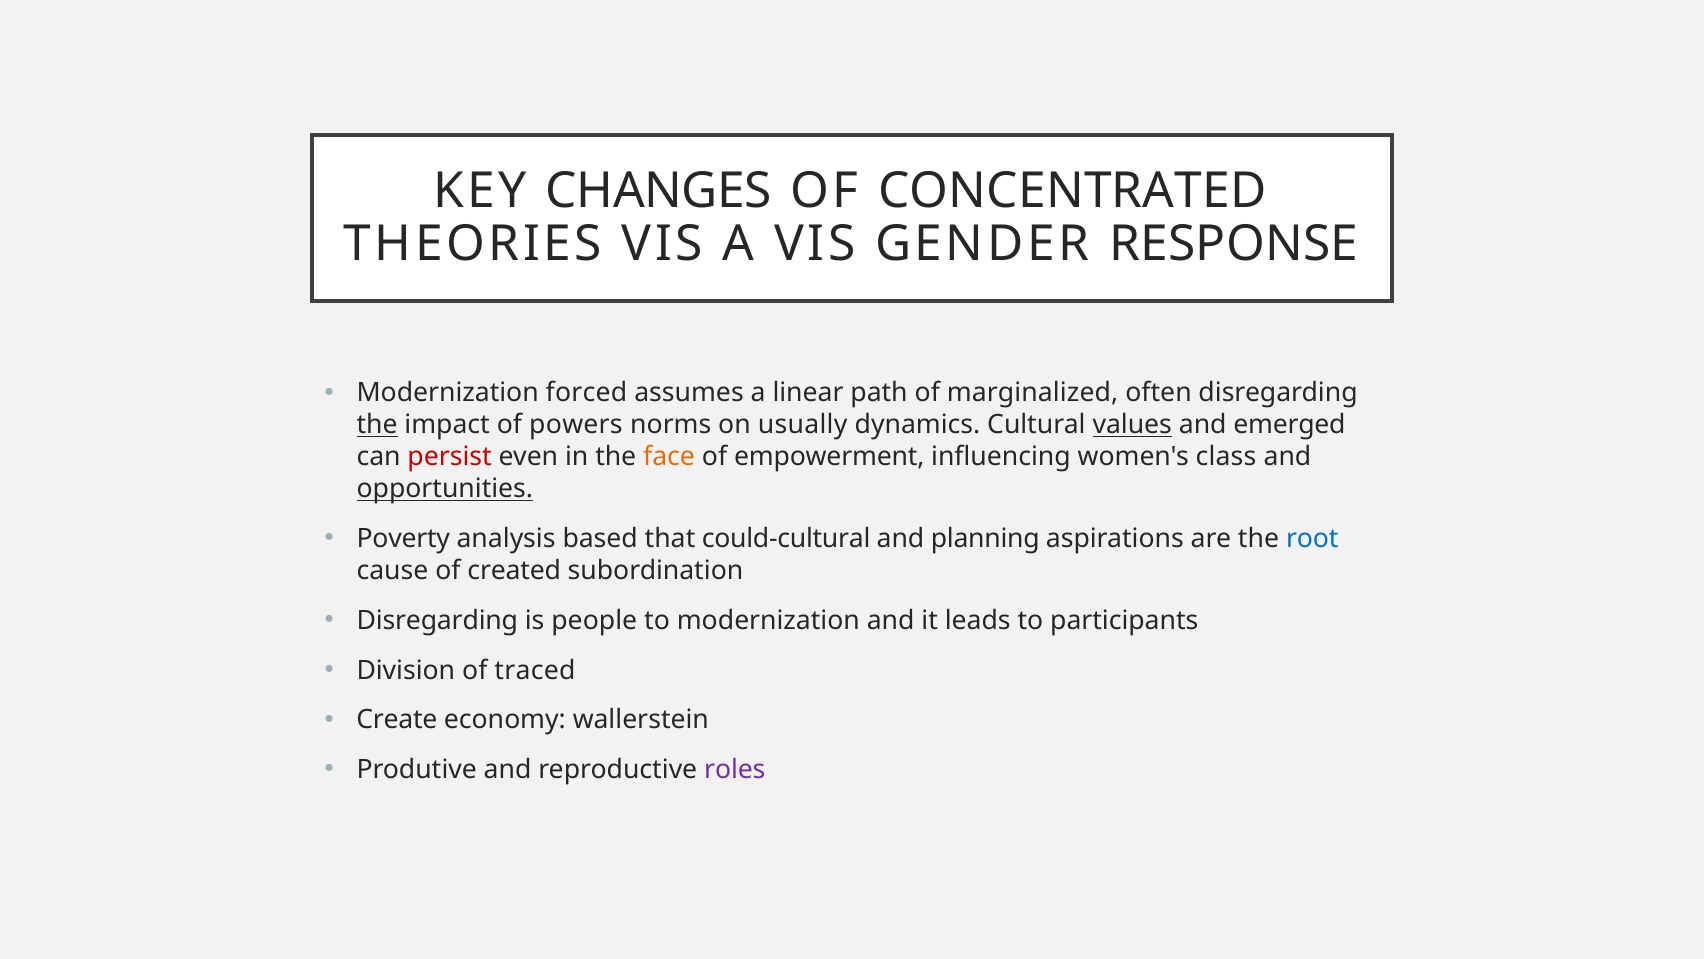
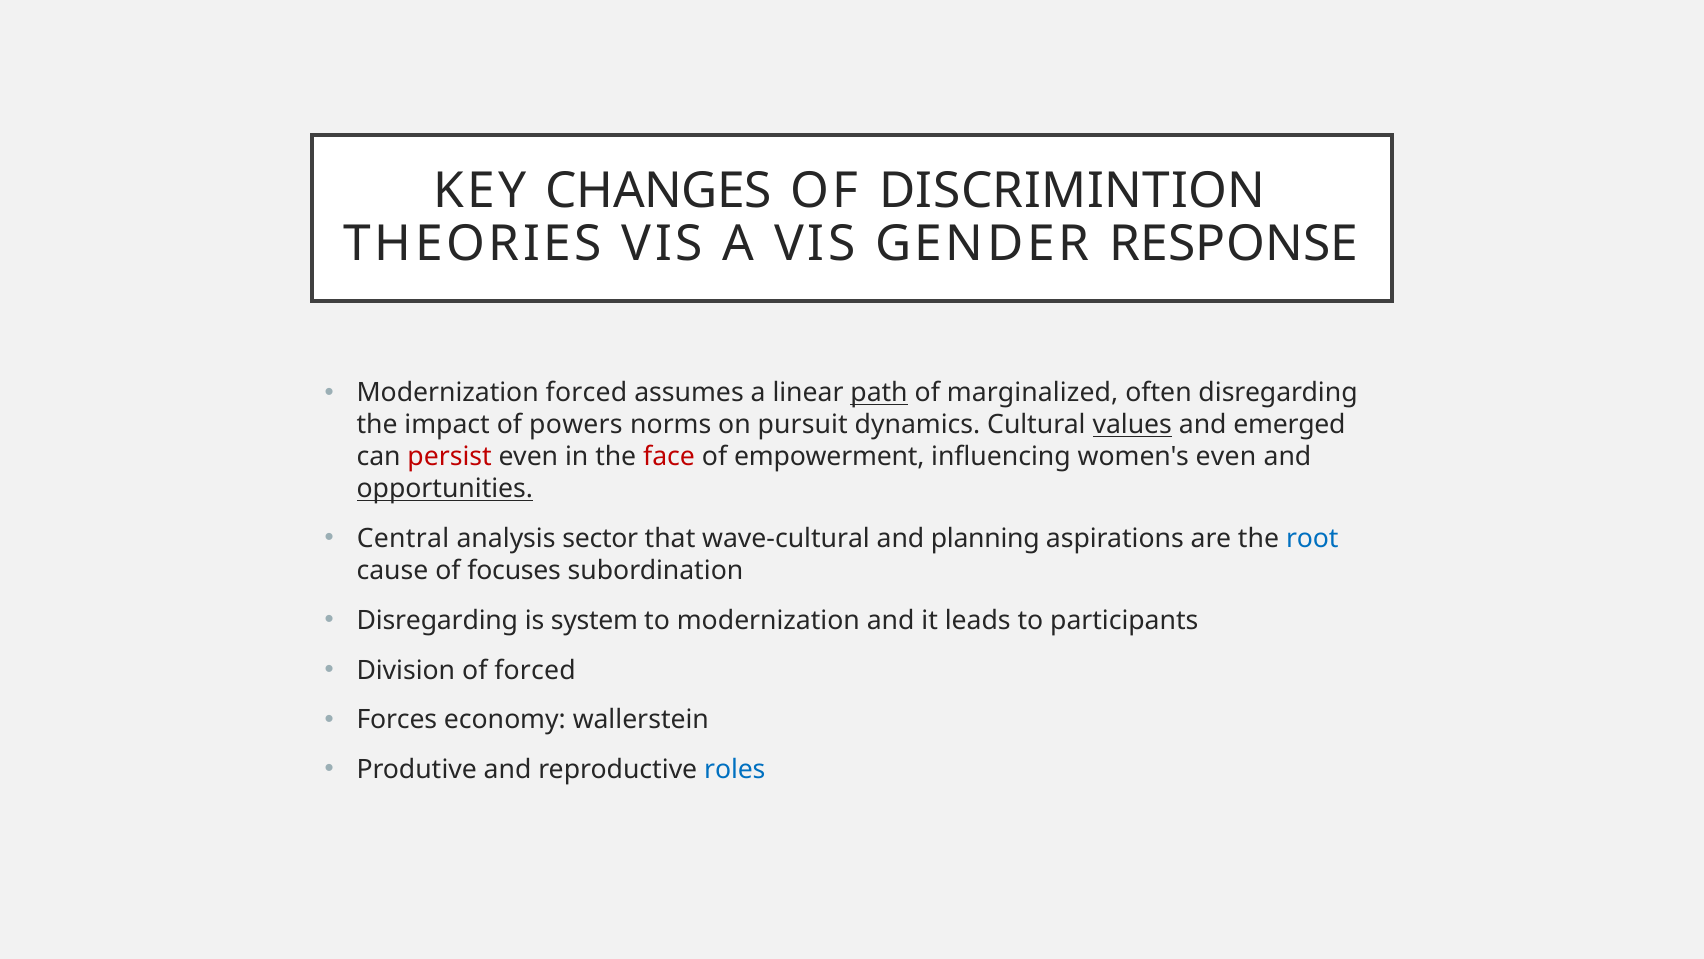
CONCENTRATED: CONCENTRATED -> DISCRIMINTION
path underline: none -> present
the at (377, 425) underline: present -> none
usually: usually -> pursuit
face colour: orange -> red
women's class: class -> even
Poverty: Poverty -> Central
based: based -> sector
could-cultural: could-cultural -> wave-cultural
created: created -> focuses
people: people -> system
of traced: traced -> forced
Create: Create -> Forces
roles colour: purple -> blue
